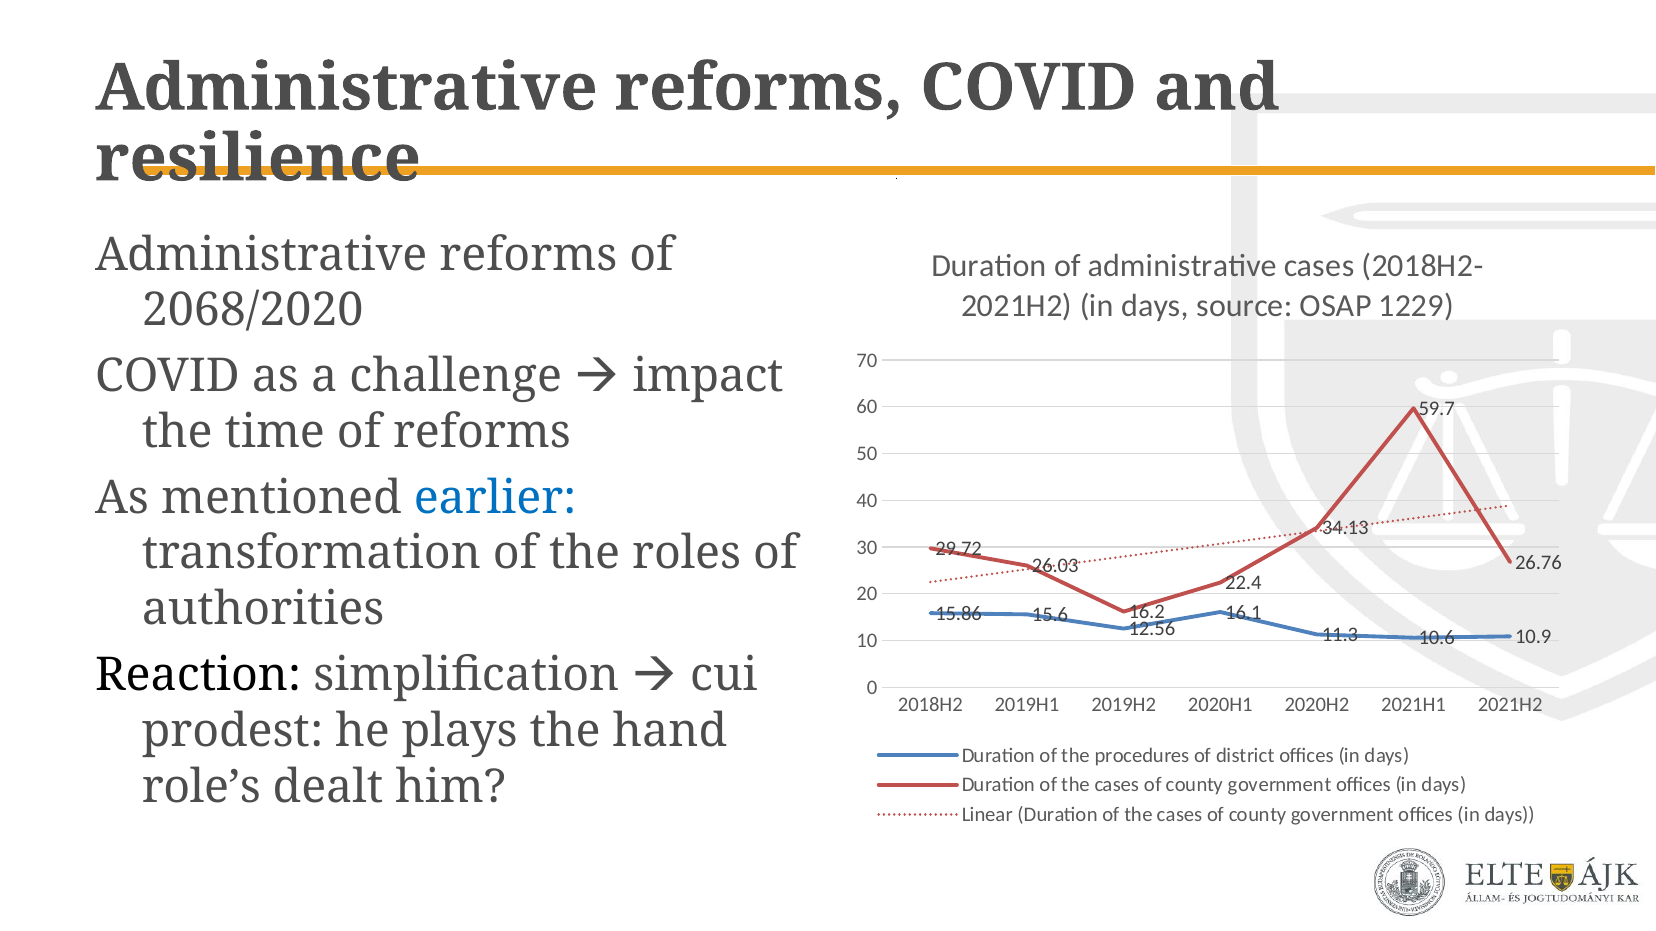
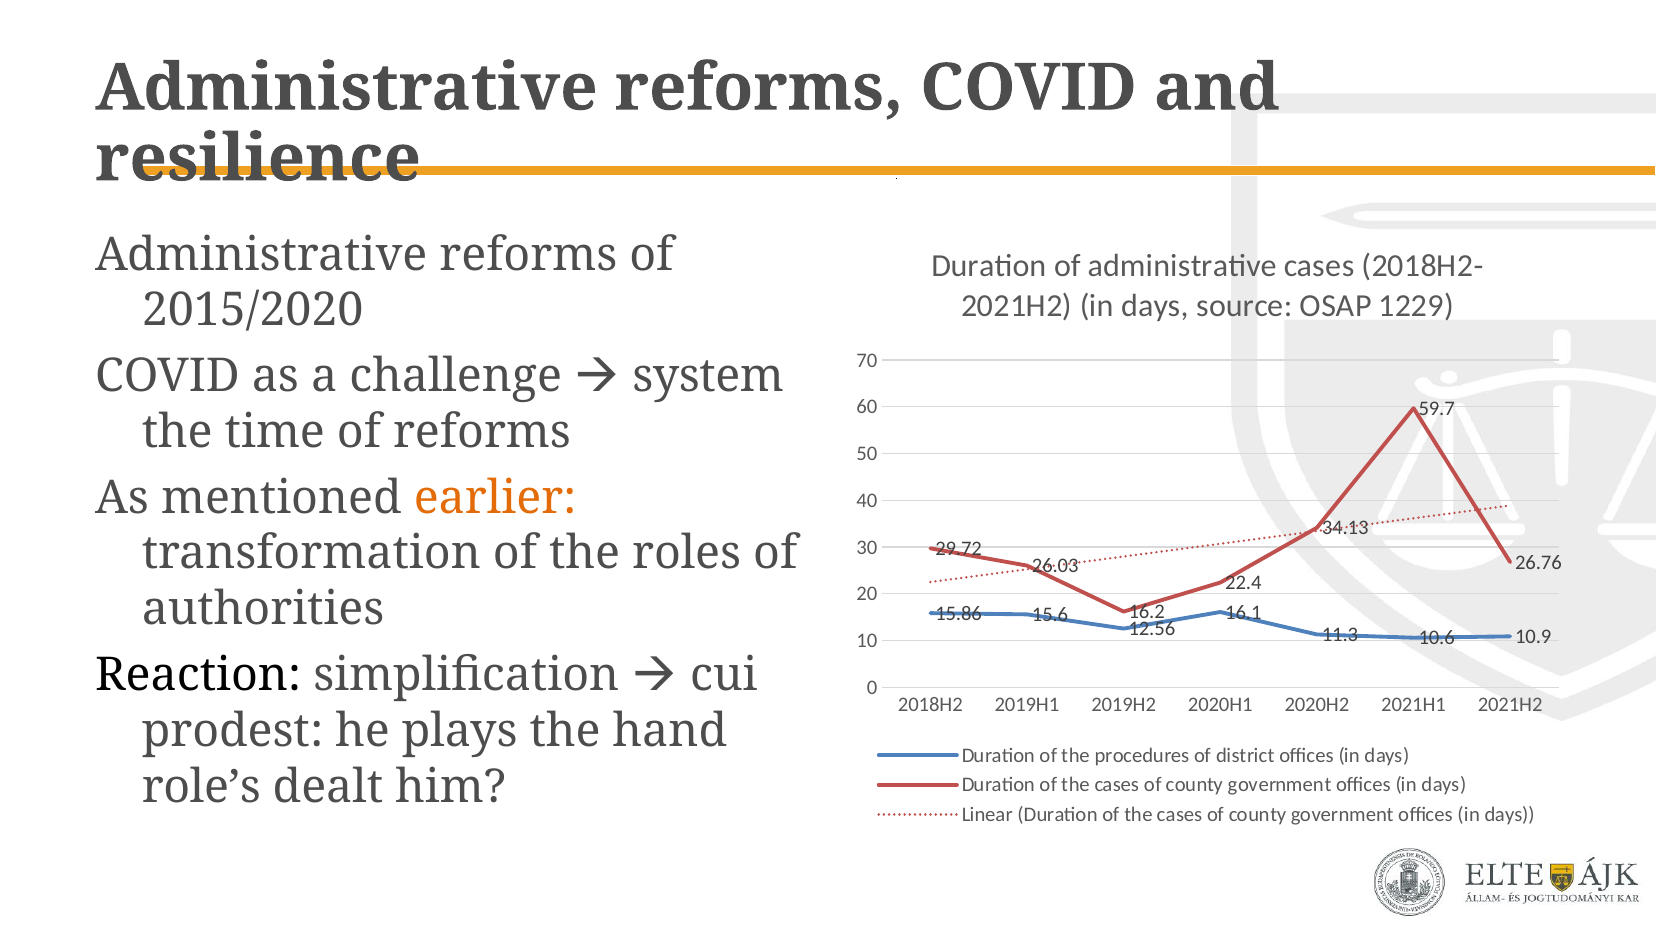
2068/2020: 2068/2020 -> 2015/2020
impact: impact -> system
earlier colour: blue -> orange
